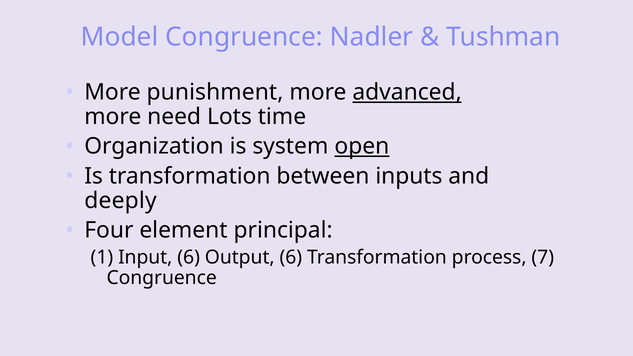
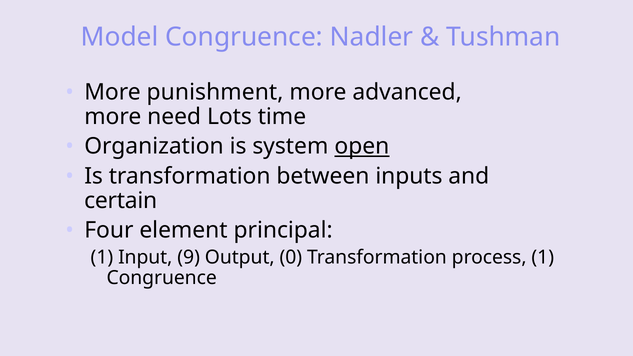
advanced underline: present -> none
deeply: deeply -> certain
Input 6: 6 -> 9
Output 6: 6 -> 0
process 7: 7 -> 1
